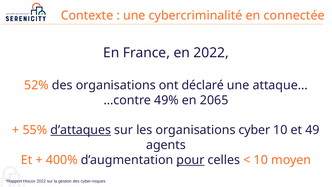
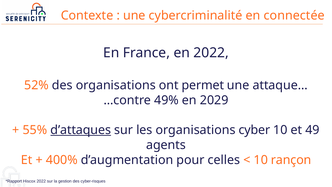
déclaré: déclaré -> permet
2065: 2065 -> 2029
pour underline: present -> none
moyen: moyen -> rançon
